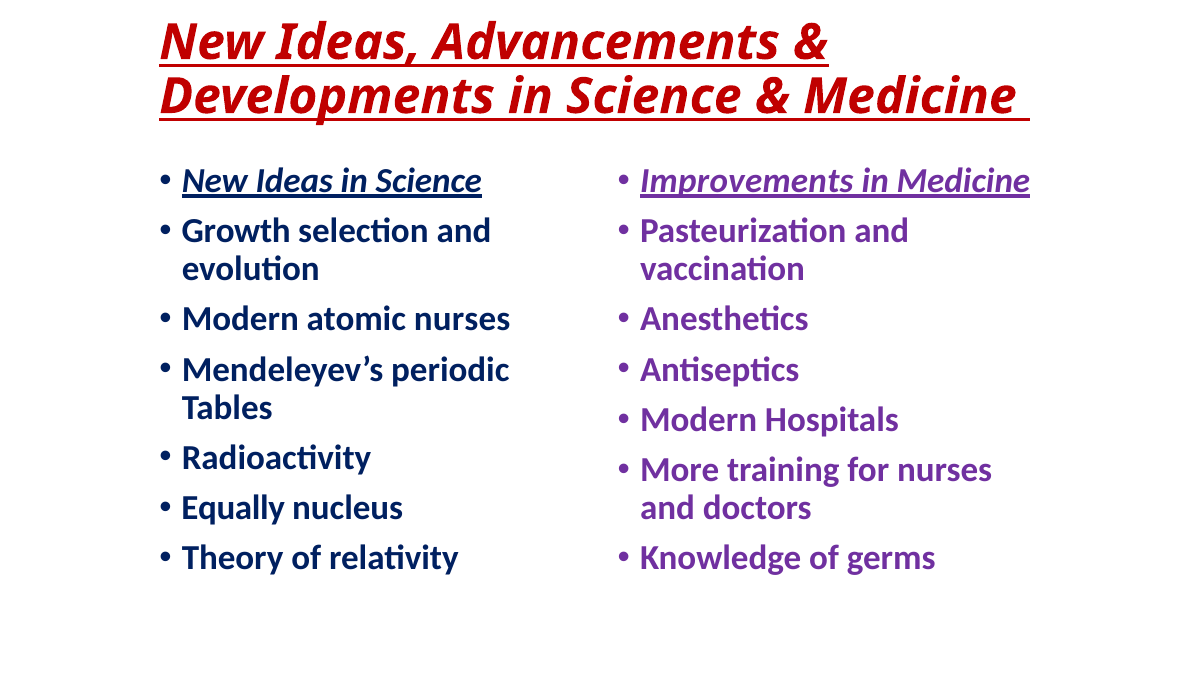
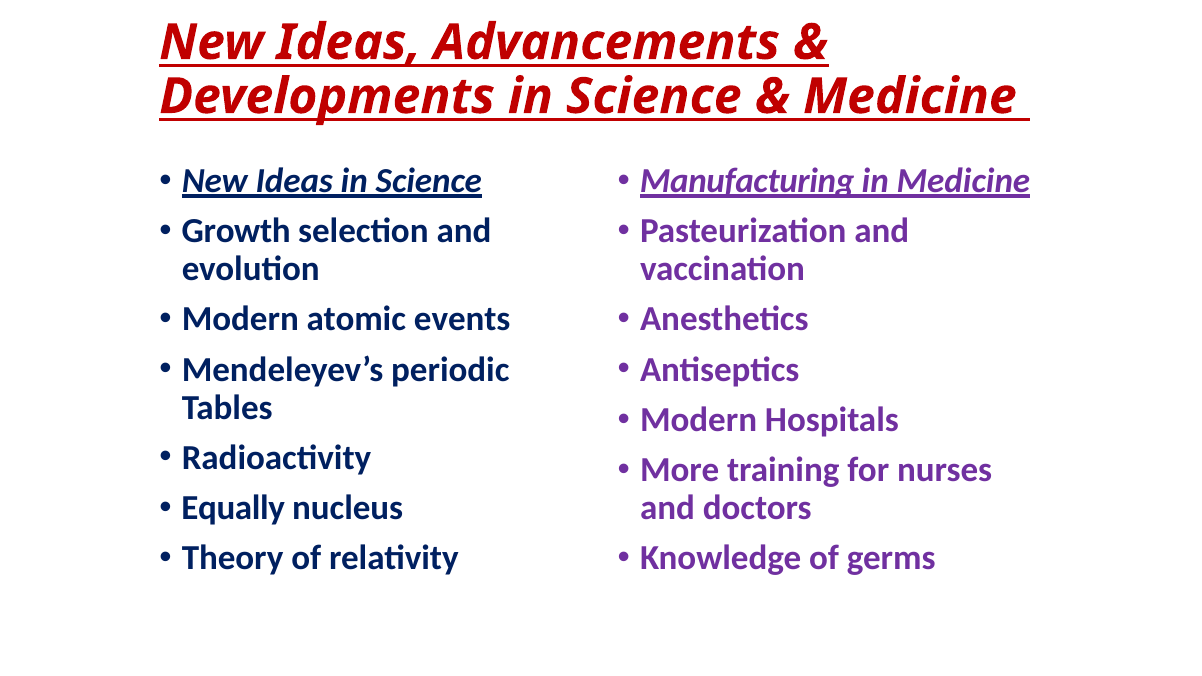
Improvements: Improvements -> Manufacturing
atomic nurses: nurses -> events
